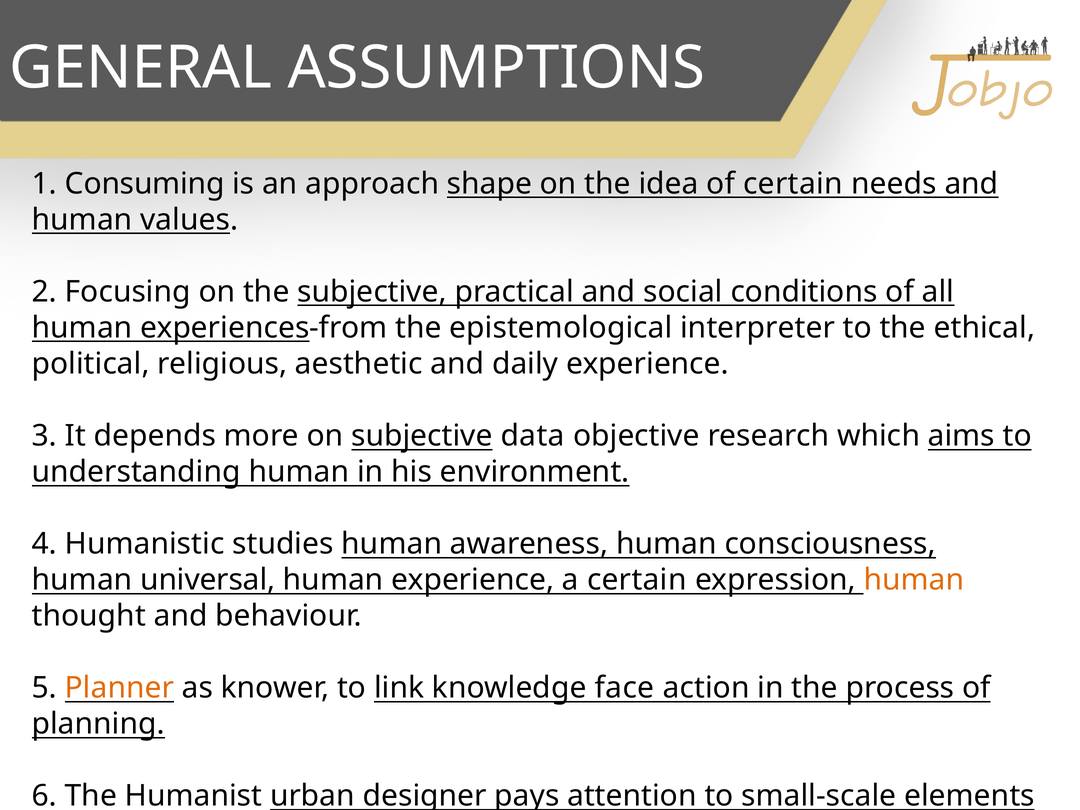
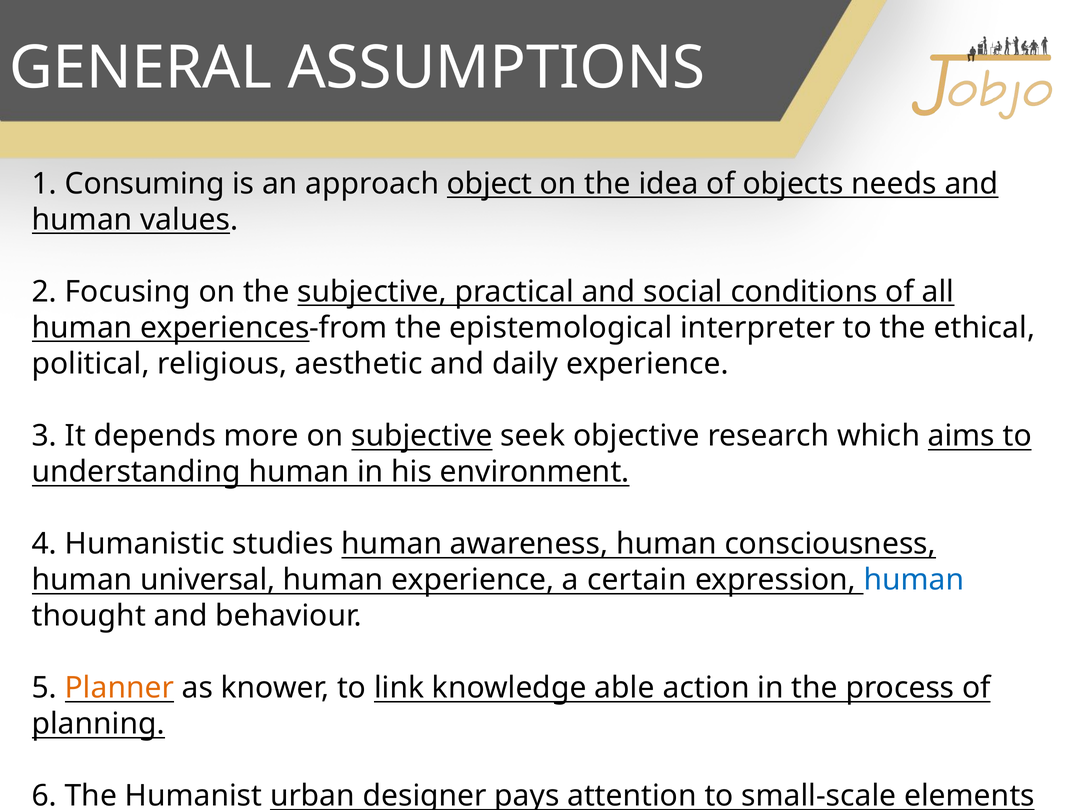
shape: shape -> object
of certain: certain -> objects
data: data -> seek
human at (914, 580) colour: orange -> blue
face: face -> able
